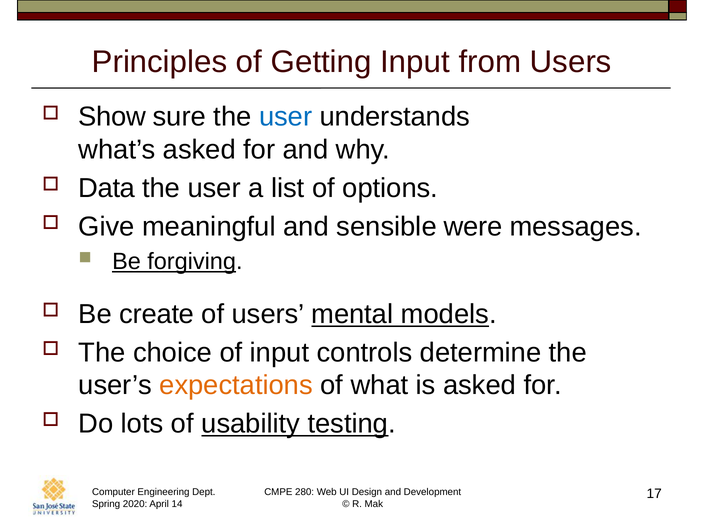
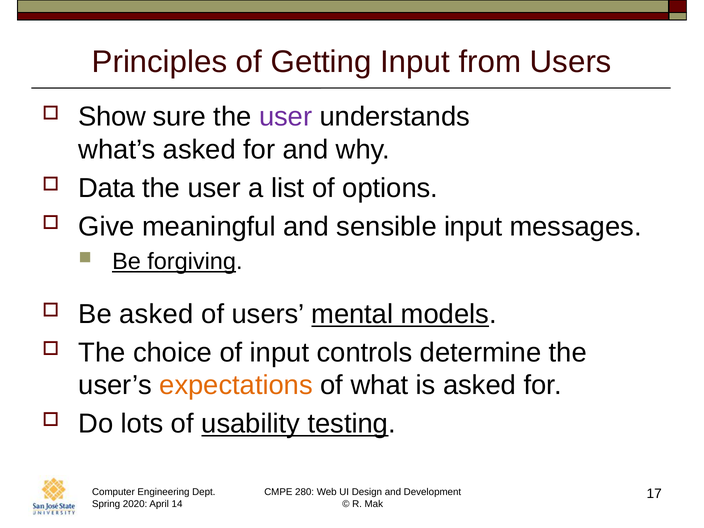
user at (286, 117) colour: blue -> purple
sensible were: were -> input
Be create: create -> asked
